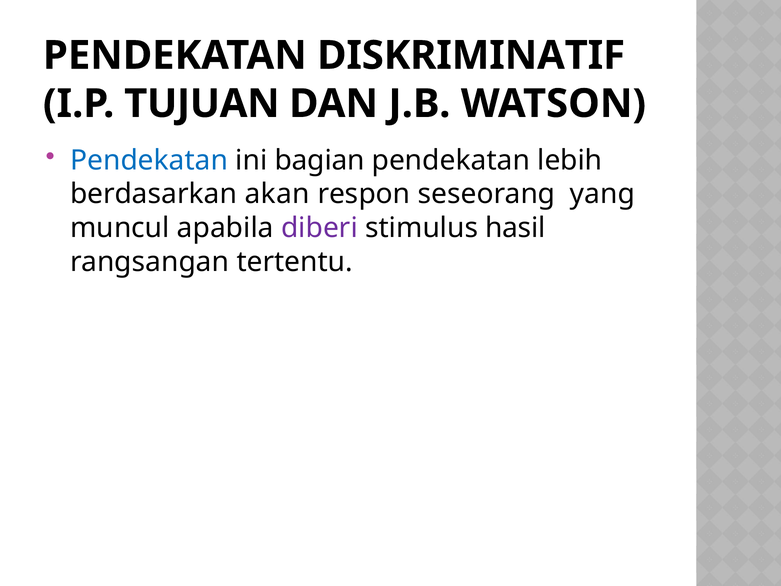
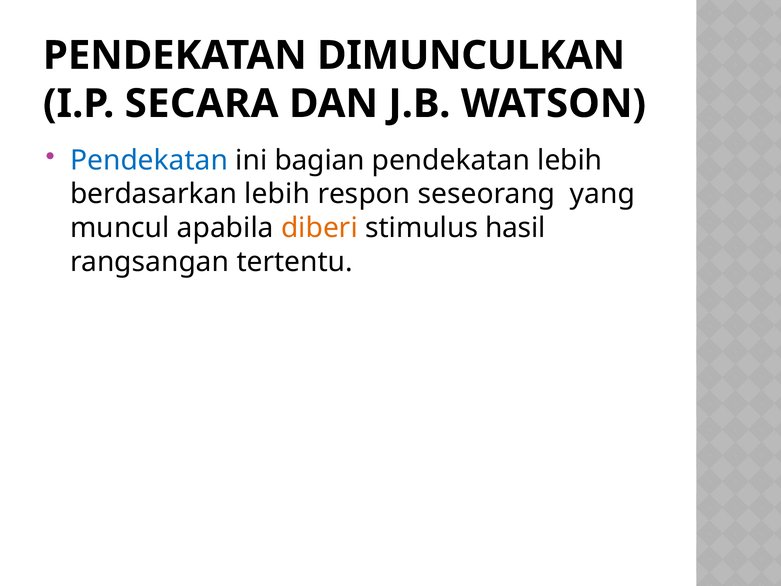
DISKRIMINATIF: DISKRIMINATIF -> DIMUNCULKAN
TUJUAN: TUJUAN -> SECARA
berdasarkan akan: akan -> lebih
diberi colour: purple -> orange
